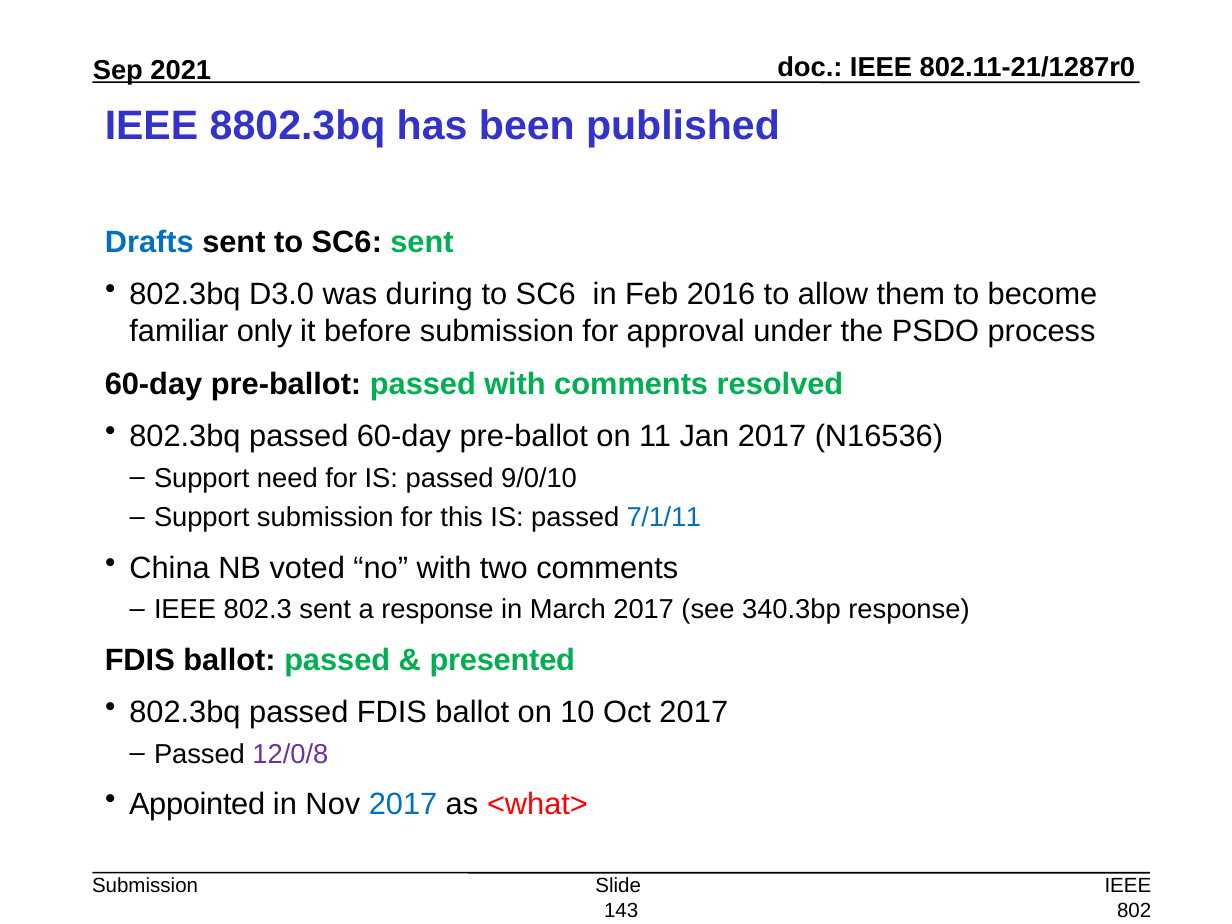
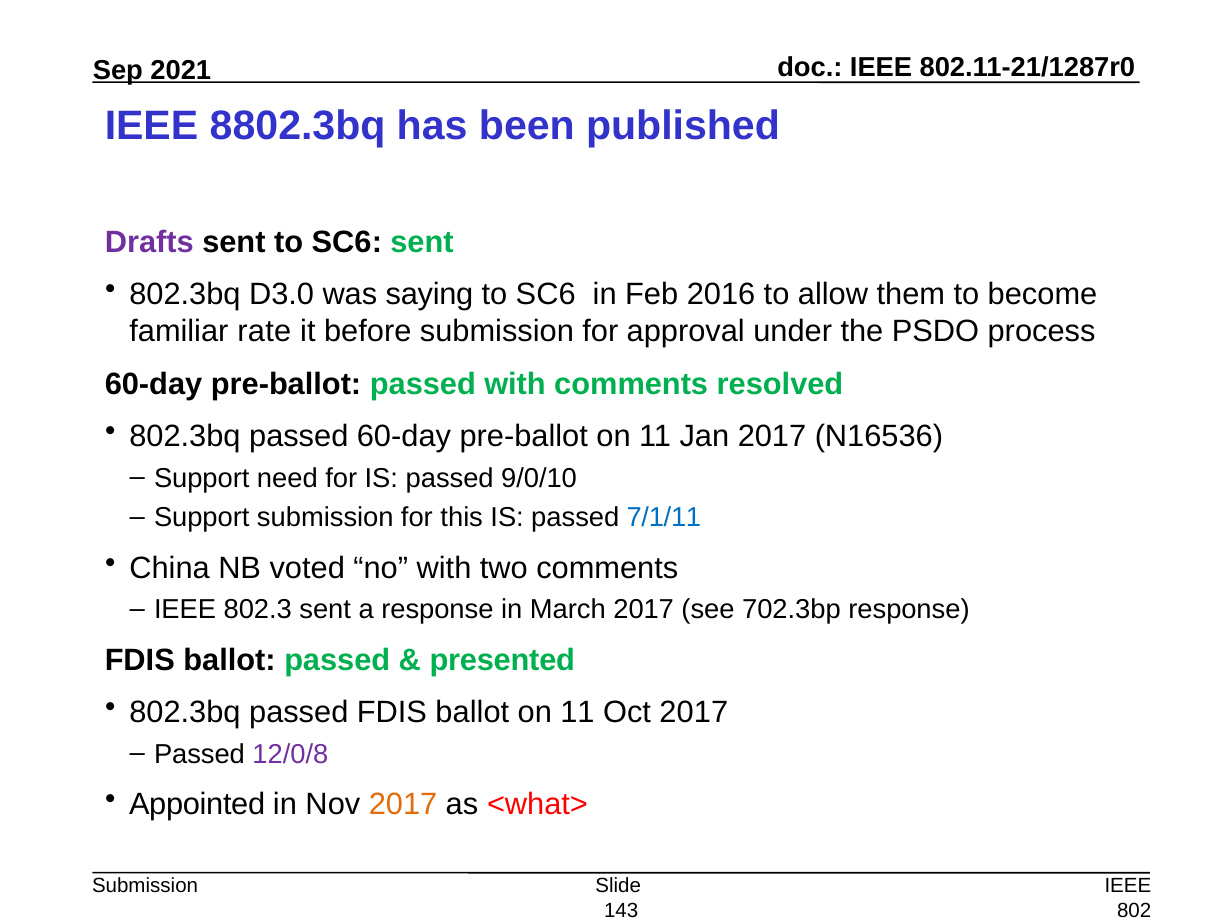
Drafts colour: blue -> purple
during: during -> saying
only: only -> rate
340.3bp: 340.3bp -> 702.3bp
ballot on 10: 10 -> 11
2017 at (403, 805) colour: blue -> orange
